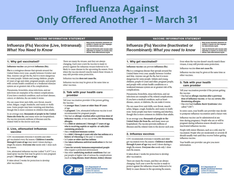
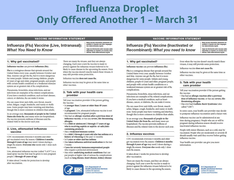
Against: Against -> Droplet
